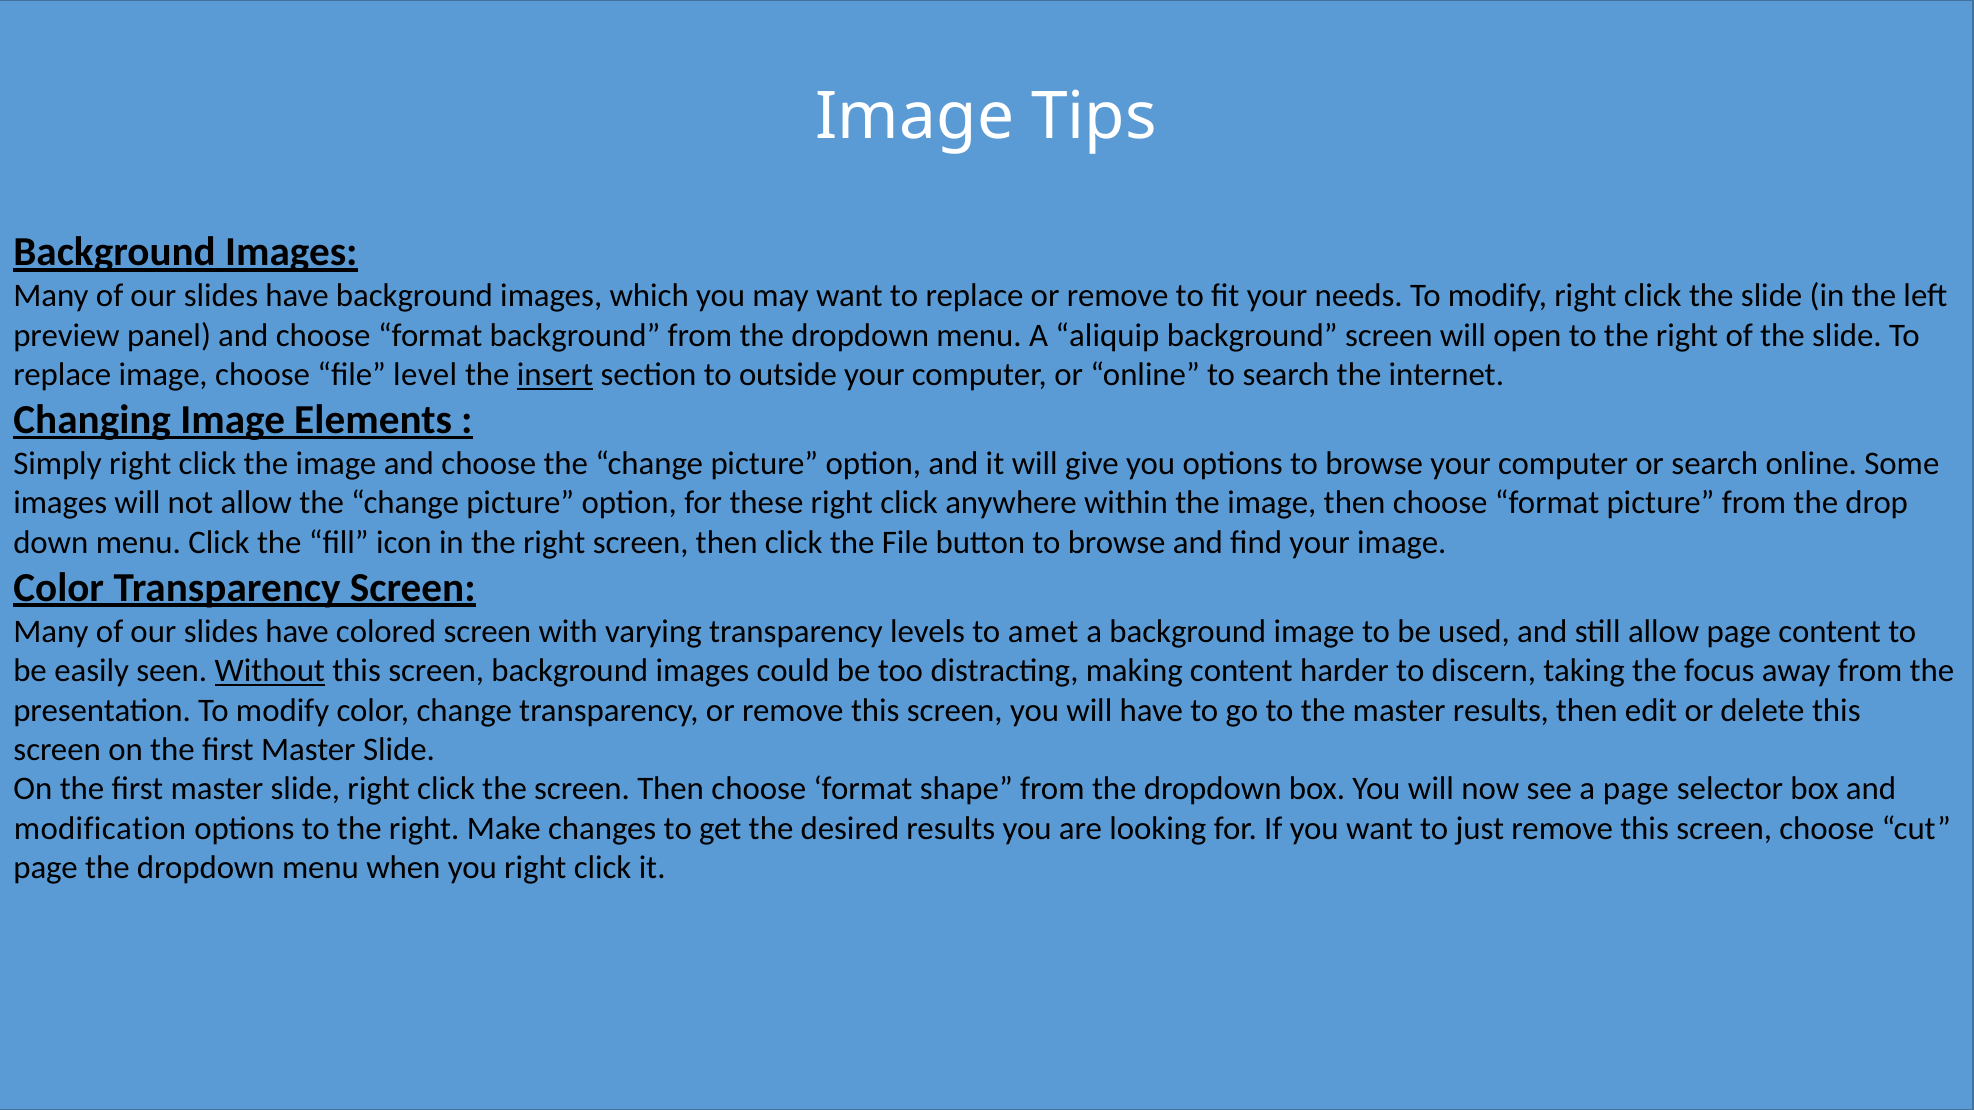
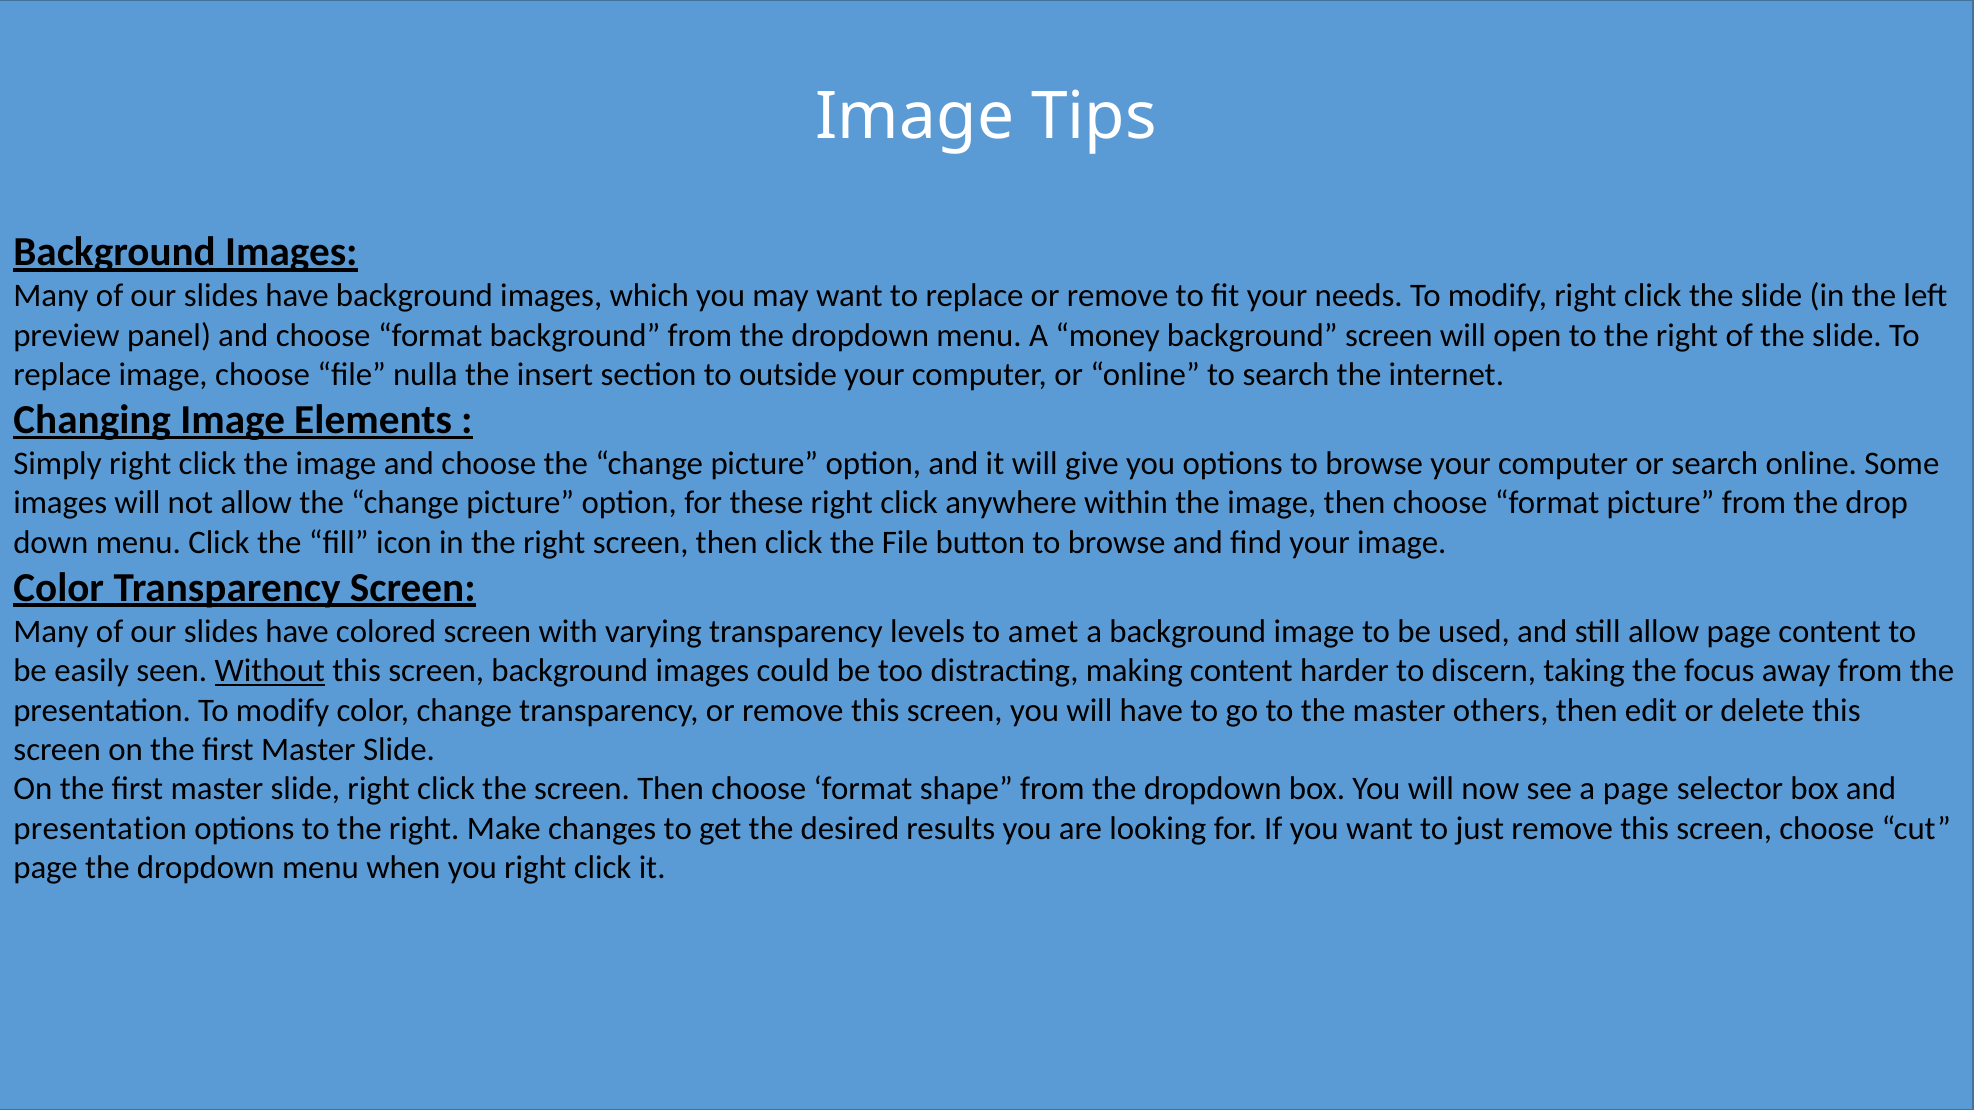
aliquip: aliquip -> money
level: level -> nulla
insert underline: present -> none
master results: results -> others
modification at (100, 829): modification -> presentation
